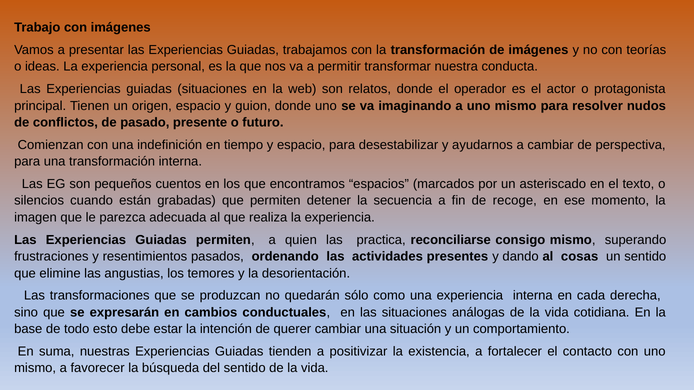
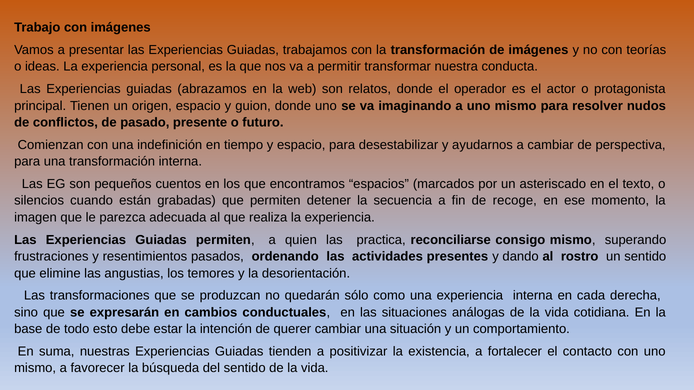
guiadas situaciones: situaciones -> abrazamos
cosas: cosas -> rostro
